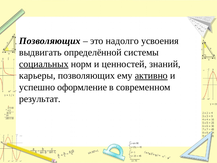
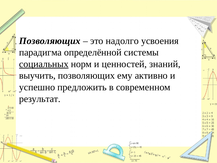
выдвигать: выдвигать -> парадигма
карьеры: карьеры -> выучить
активно underline: present -> none
оформление: оформление -> предложить
